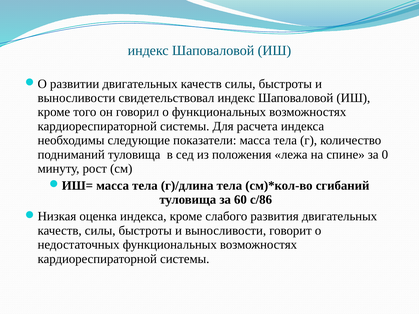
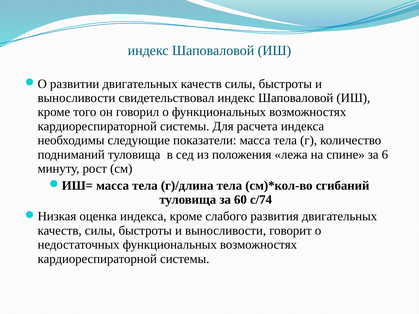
0: 0 -> 6
с/86: с/86 -> с/74
